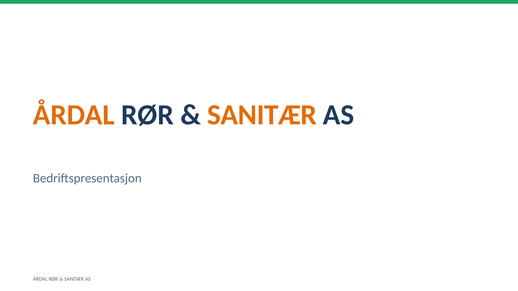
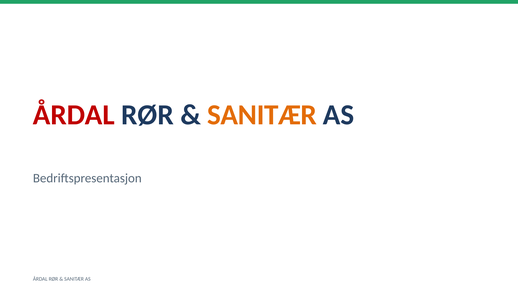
ÅRDAL at (74, 115) colour: orange -> red
